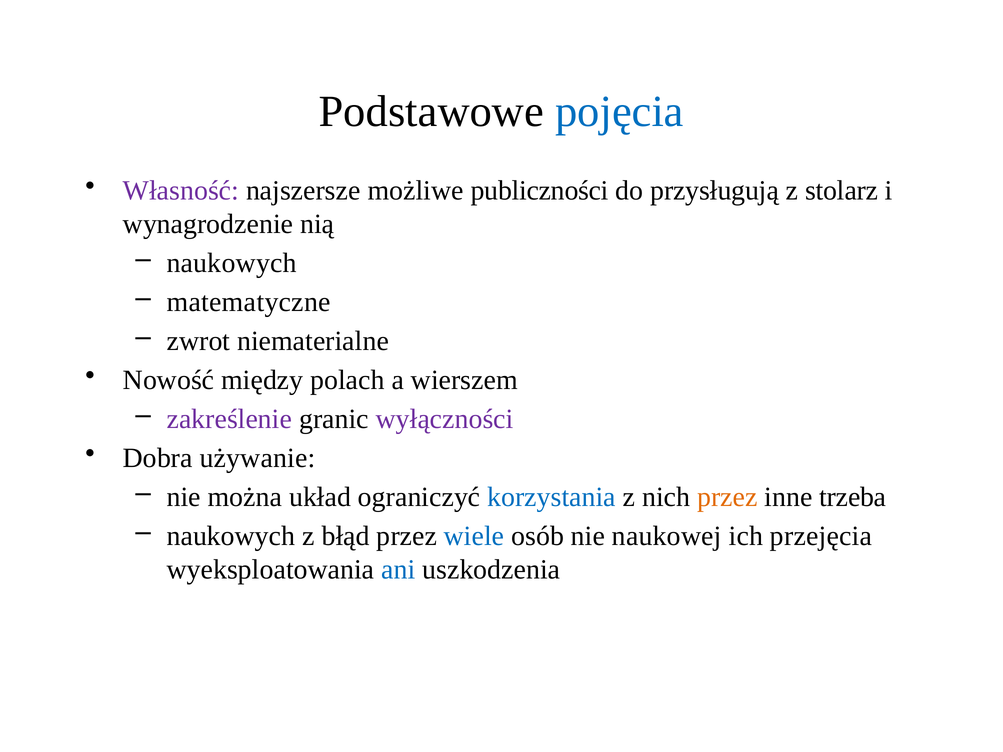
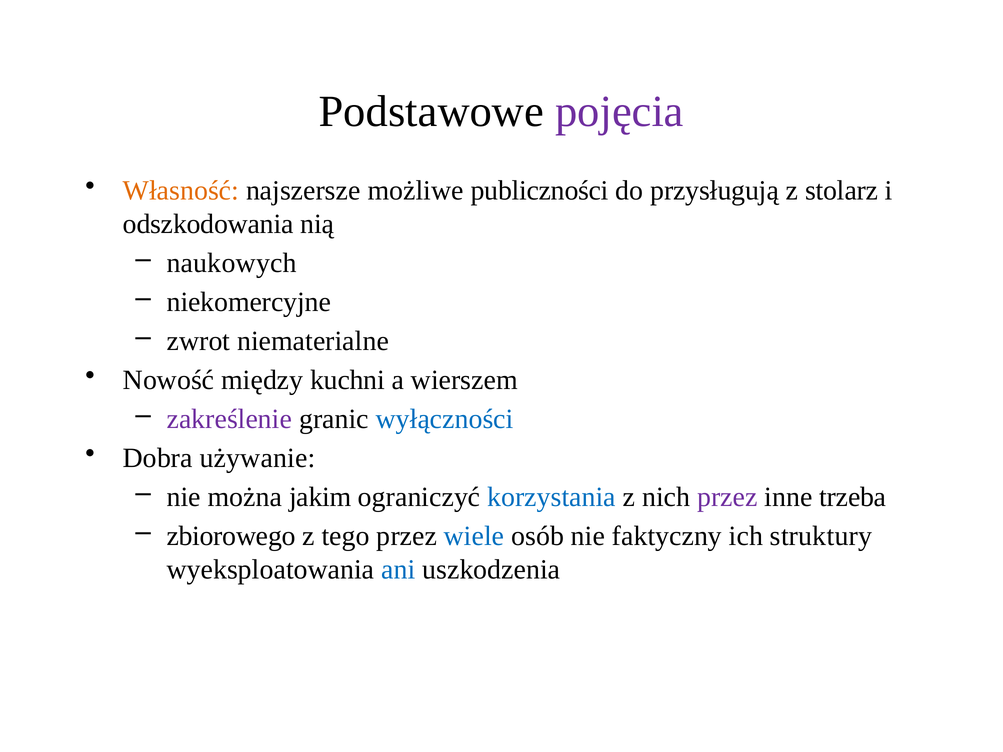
pojęcia colour: blue -> purple
Własność colour: purple -> orange
wynagrodzenie: wynagrodzenie -> odszkodowania
matematyczne: matematyczne -> niekomercyjne
polach: polach -> kuchni
wyłączności colour: purple -> blue
układ: układ -> jakim
przez at (727, 497) colour: orange -> purple
naukowych at (231, 536): naukowych -> zbiorowego
błąd: błąd -> tego
naukowej: naukowej -> faktyczny
przejęcia: przejęcia -> struktury
